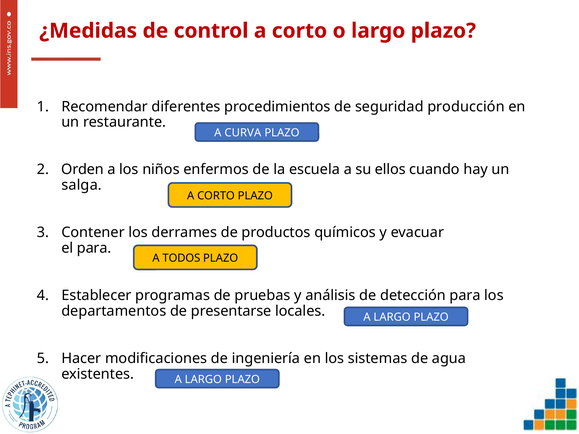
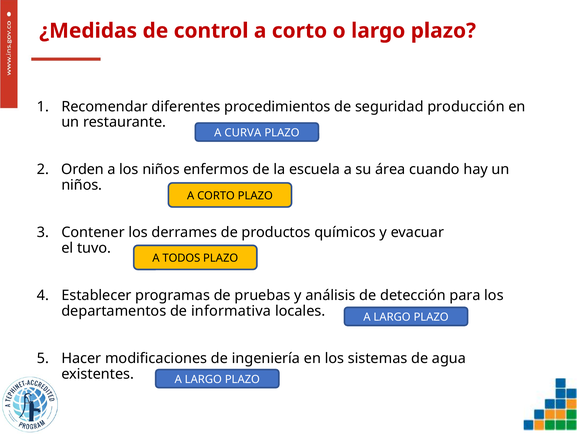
ellos: ellos -> área
salga at (82, 185): salga -> niños
el para: para -> tuvo
presentarse: presentarse -> informativa
